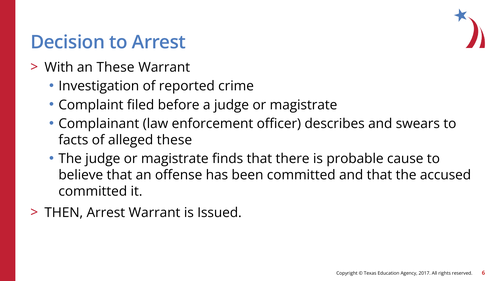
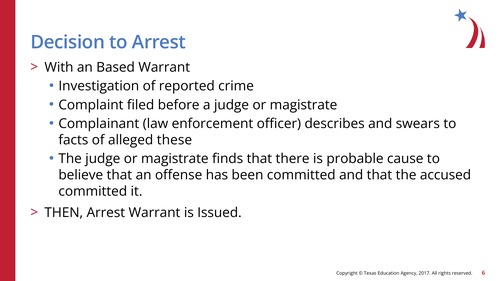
an These: These -> Based
